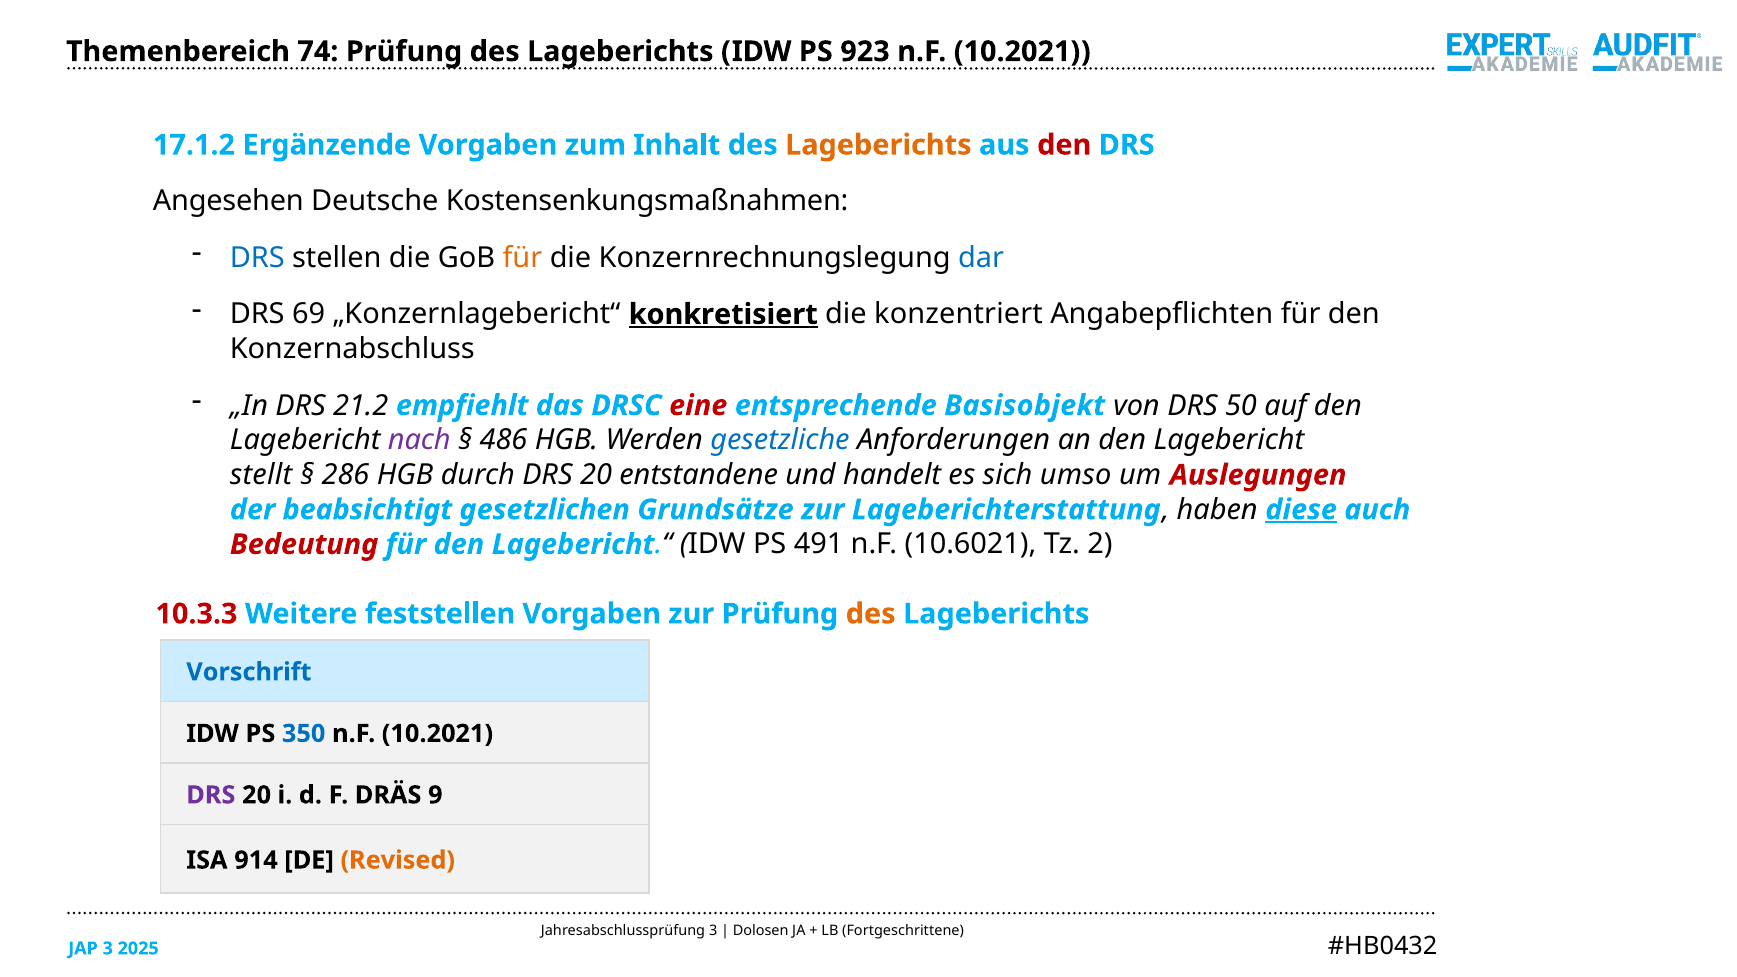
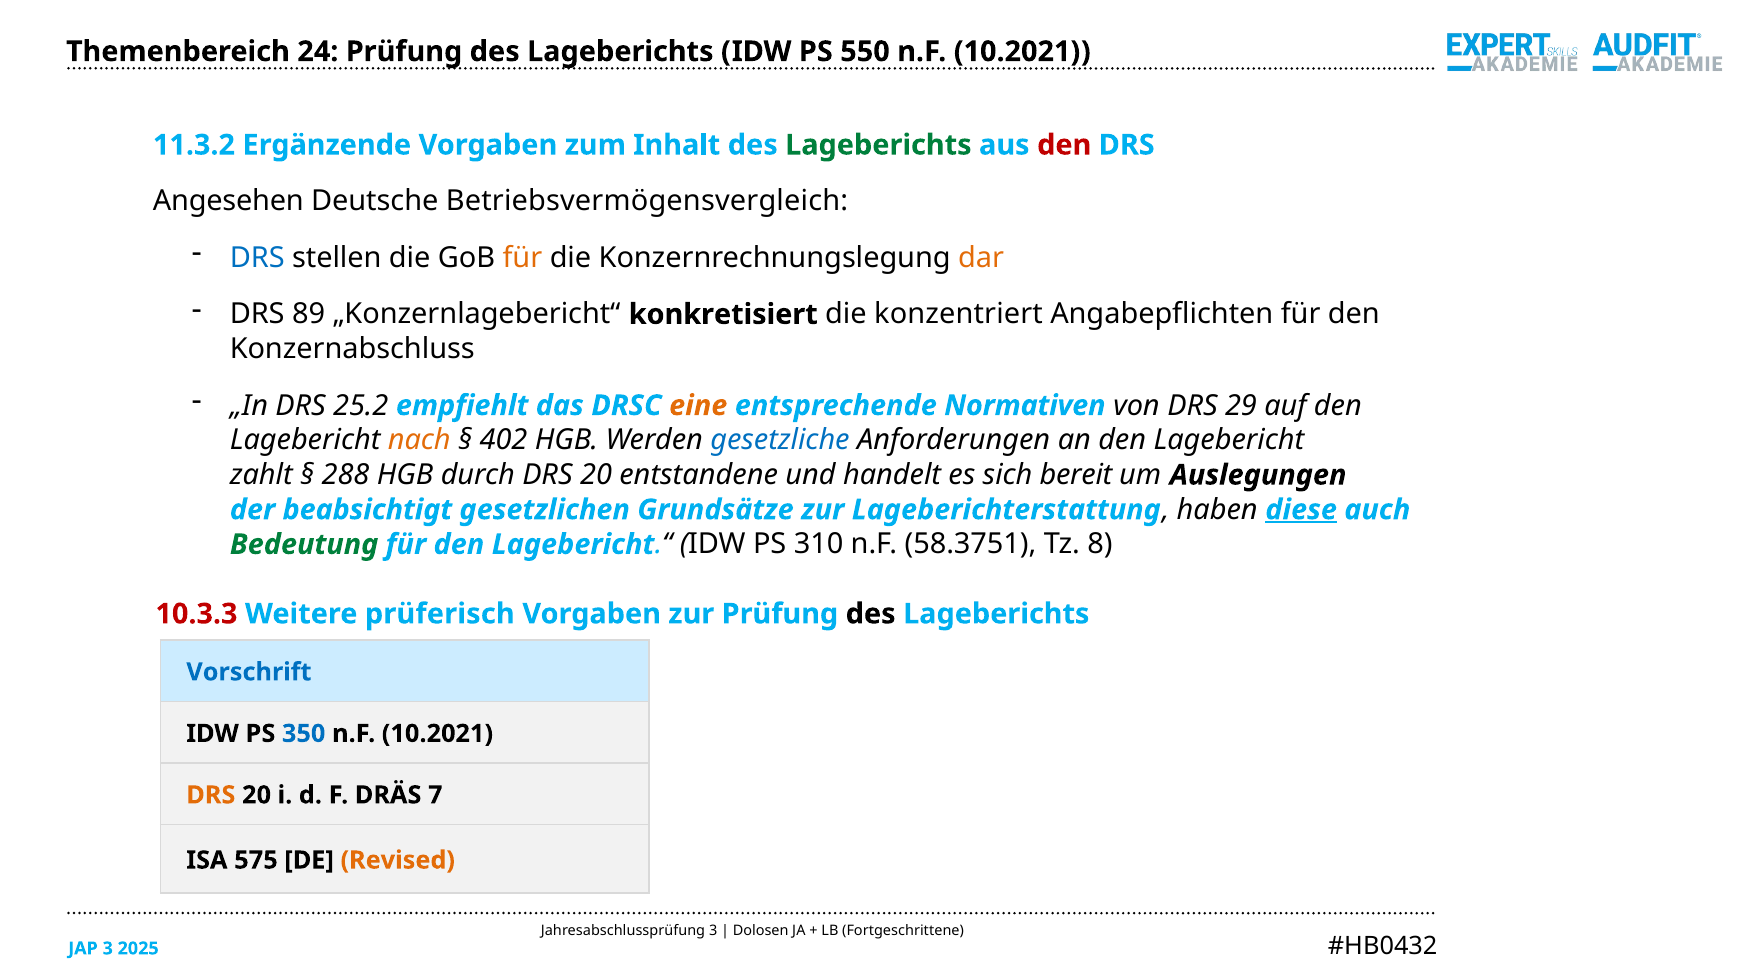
74: 74 -> 24
923: 923 -> 550
17.1.2: 17.1.2 -> 11.3.2
Lageberichts at (878, 145) colour: orange -> green
Kostensenkungsmaßnahmen: Kostensenkungsmaßnahmen -> Betriebsvermögensvergleich
dar colour: blue -> orange
69: 69 -> 89
konkretisiert underline: present -> none
21.2: 21.2 -> 25.2
eine colour: red -> orange
Basisobjekt: Basisobjekt -> Normativen
50: 50 -> 29
nach colour: purple -> orange
486: 486 -> 402
stellt: stellt -> zahlt
286: 286 -> 288
umso: umso -> bereit
Auslegungen colour: red -> black
Bedeutung colour: red -> green
491: 491 -> 310
10.6021: 10.6021 -> 58.3751
2: 2 -> 8
feststellen: feststellen -> prüferisch
des at (871, 614) colour: orange -> black
DRS at (211, 795) colour: purple -> orange
9: 9 -> 7
914: 914 -> 575
